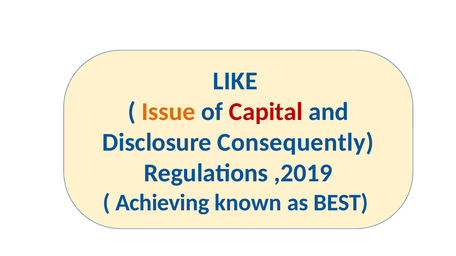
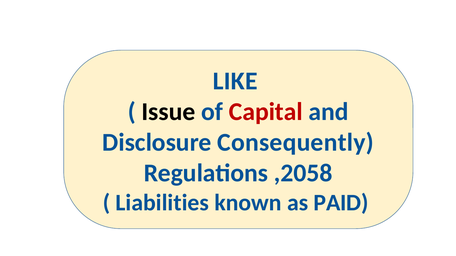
Issue colour: orange -> black
,2019: ,2019 -> ,2058
Achieving: Achieving -> Liabilities
BEST: BEST -> PAID
